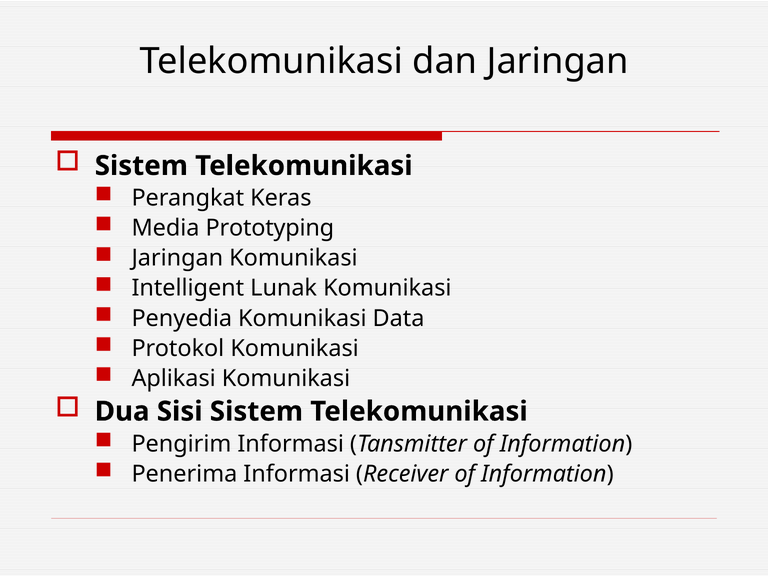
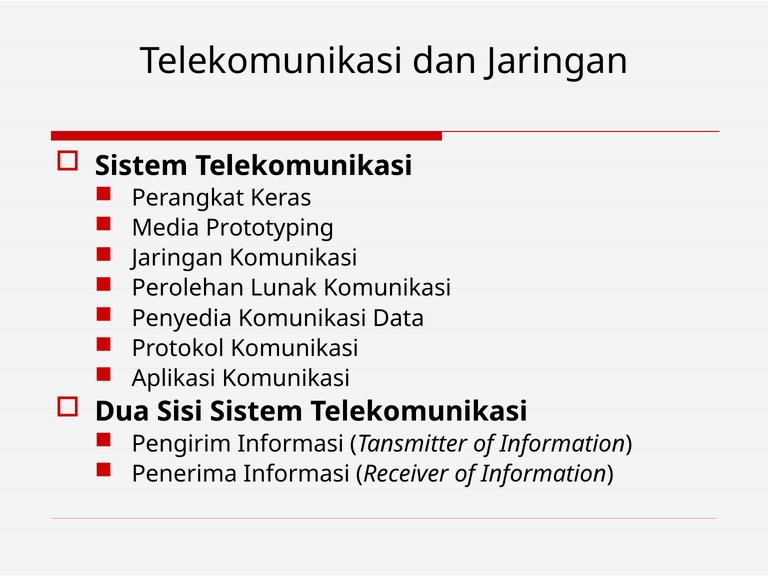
Intelligent: Intelligent -> Perolehan
